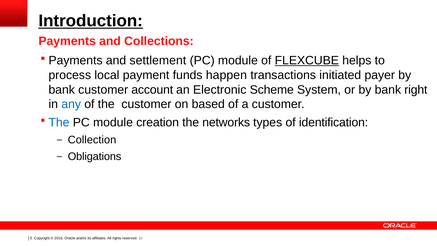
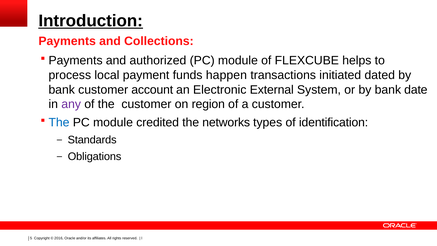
settlement: settlement -> authorized
FLEXCUBE underline: present -> none
payer: payer -> dated
Scheme: Scheme -> External
right: right -> date
any colour: blue -> purple
based: based -> region
creation: creation -> credited
Collection: Collection -> Standards
